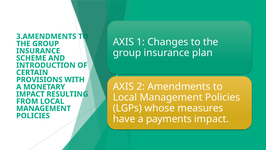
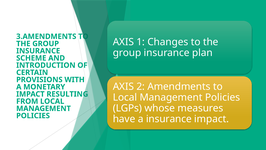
a payments: payments -> insurance
